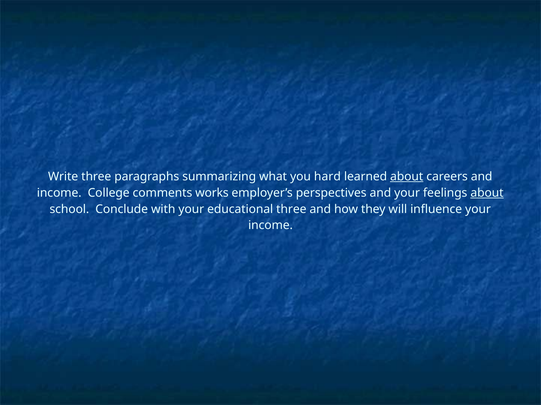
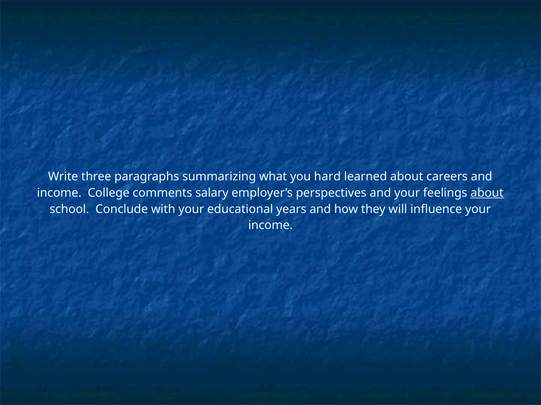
about at (407, 177) underline: present -> none
works: works -> salary
educational three: three -> years
